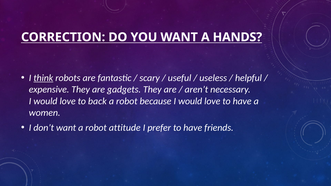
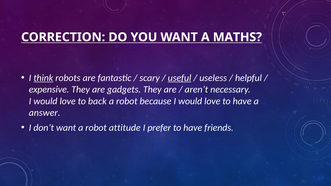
HANDS: HANDS -> MATHS
useful underline: none -> present
women: women -> answer
